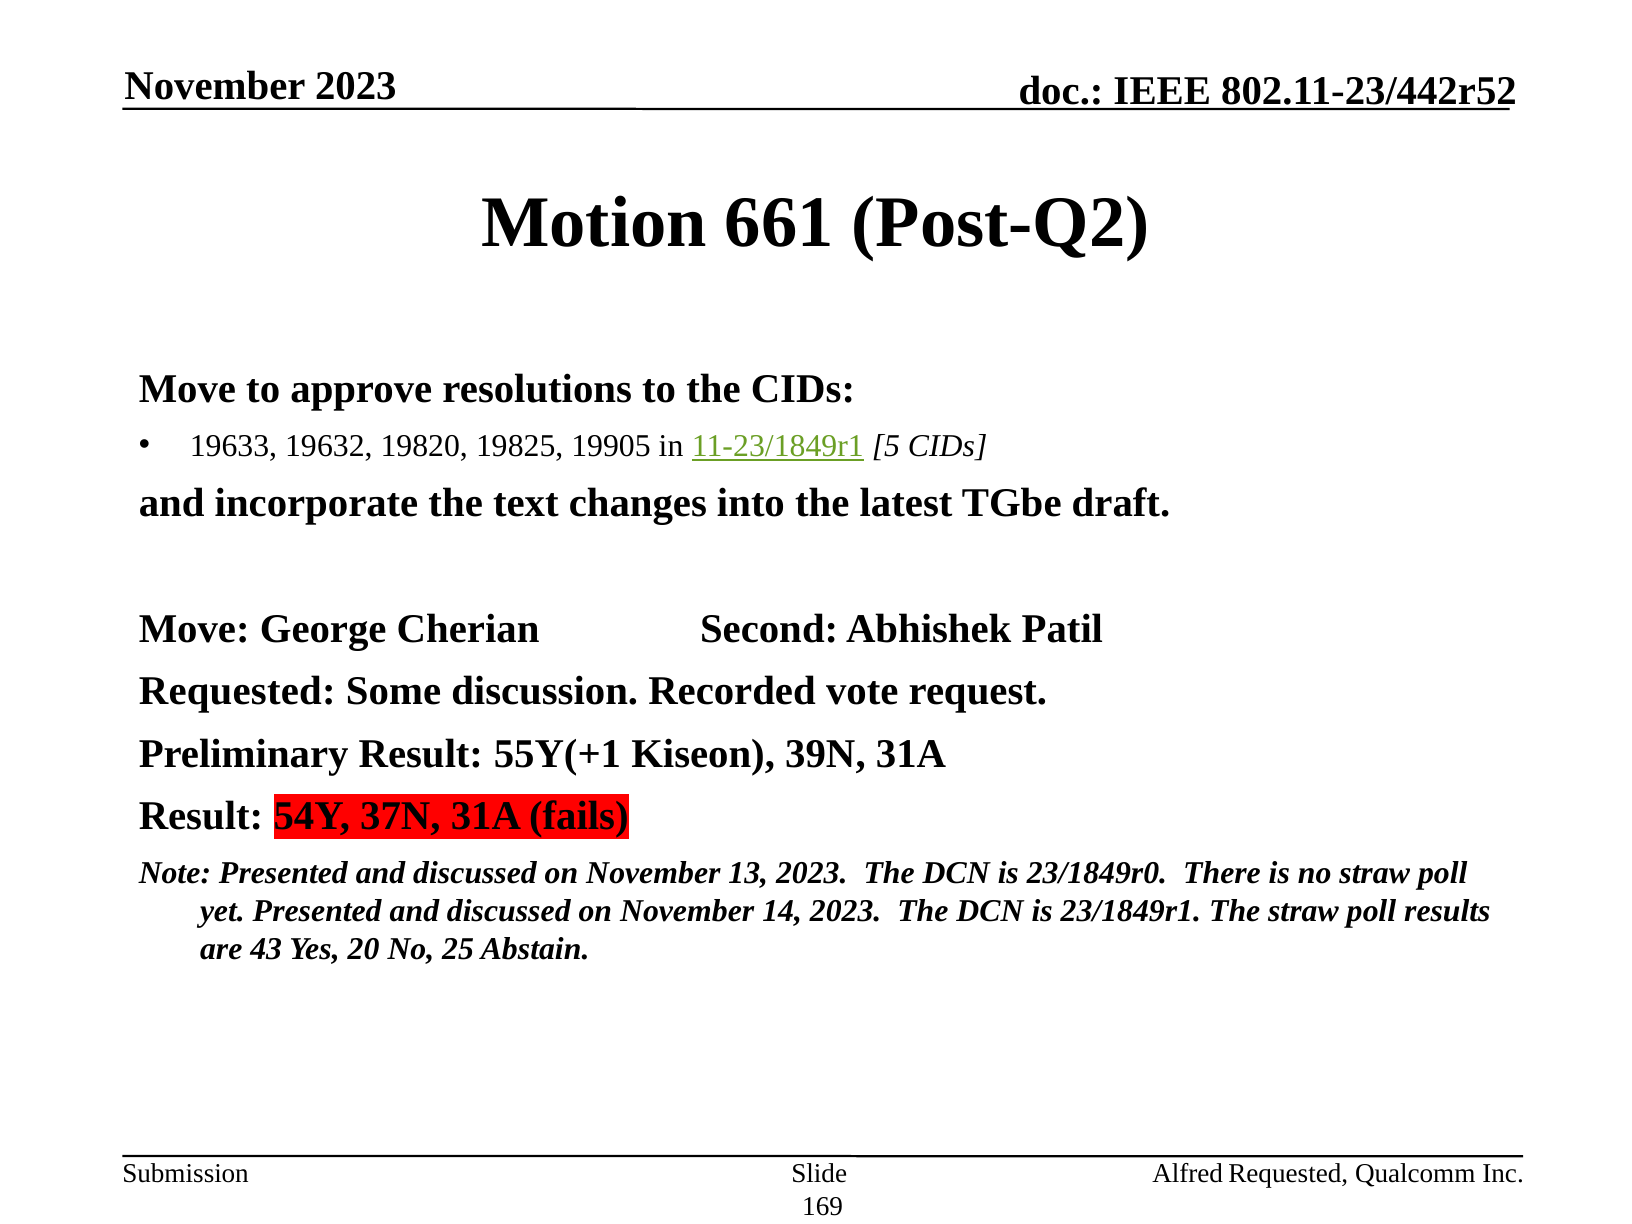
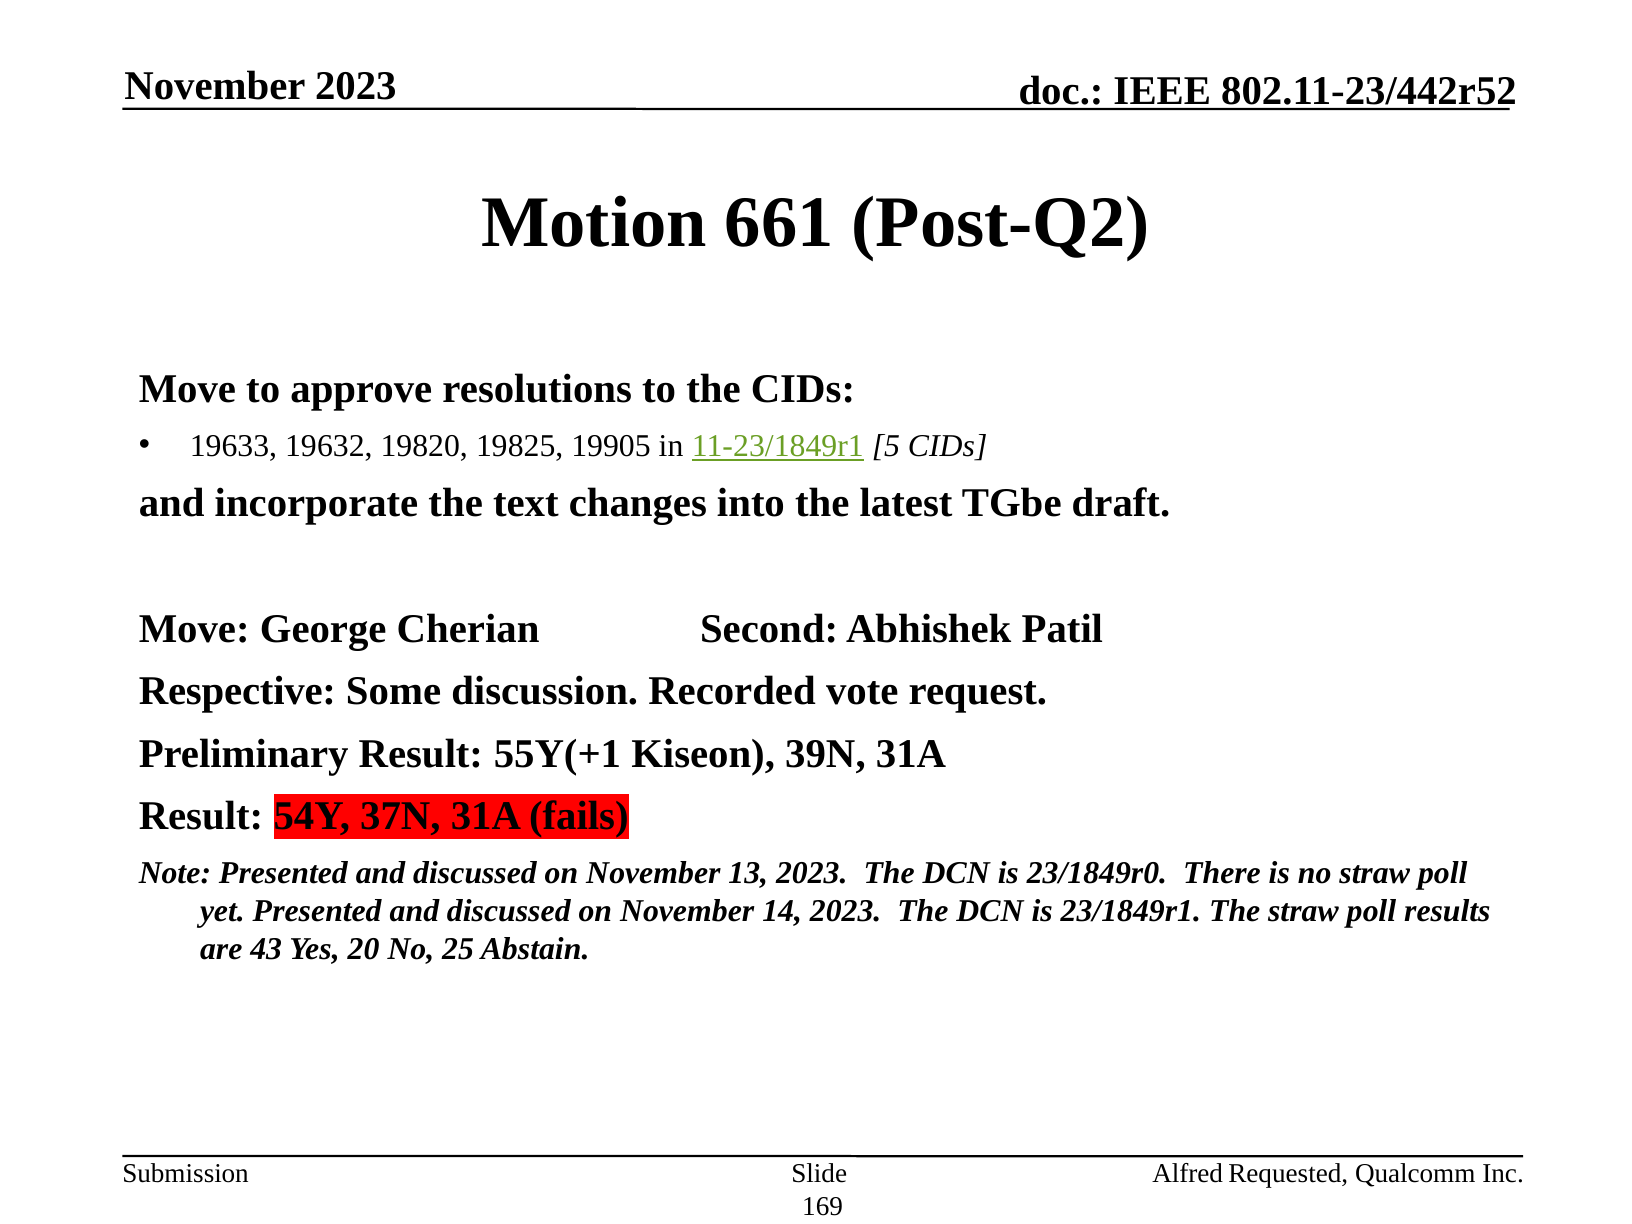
Requested at (237, 691): Requested -> Respective
